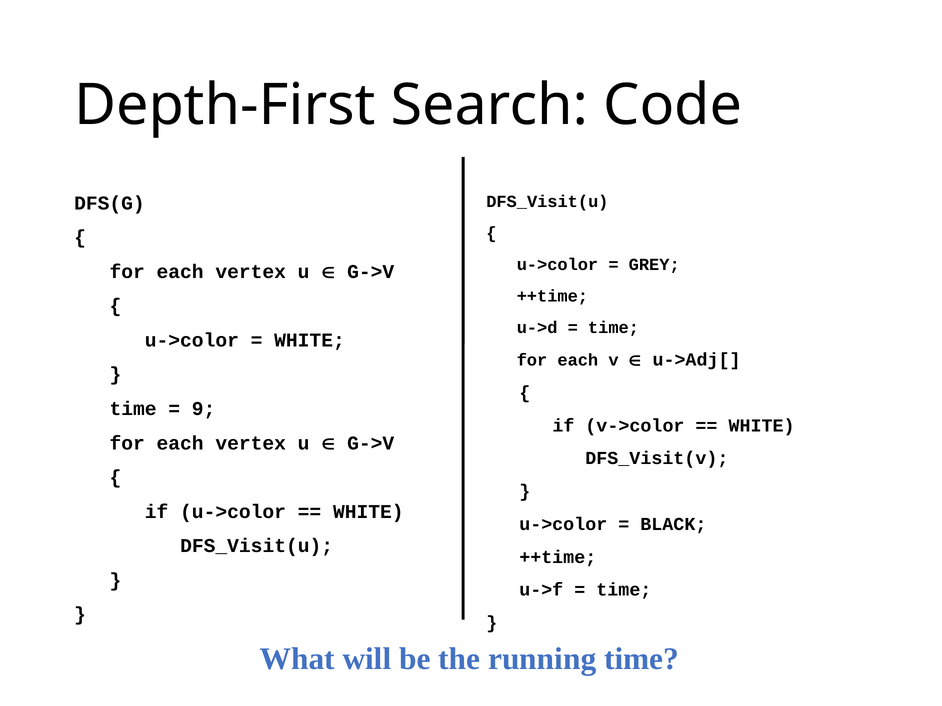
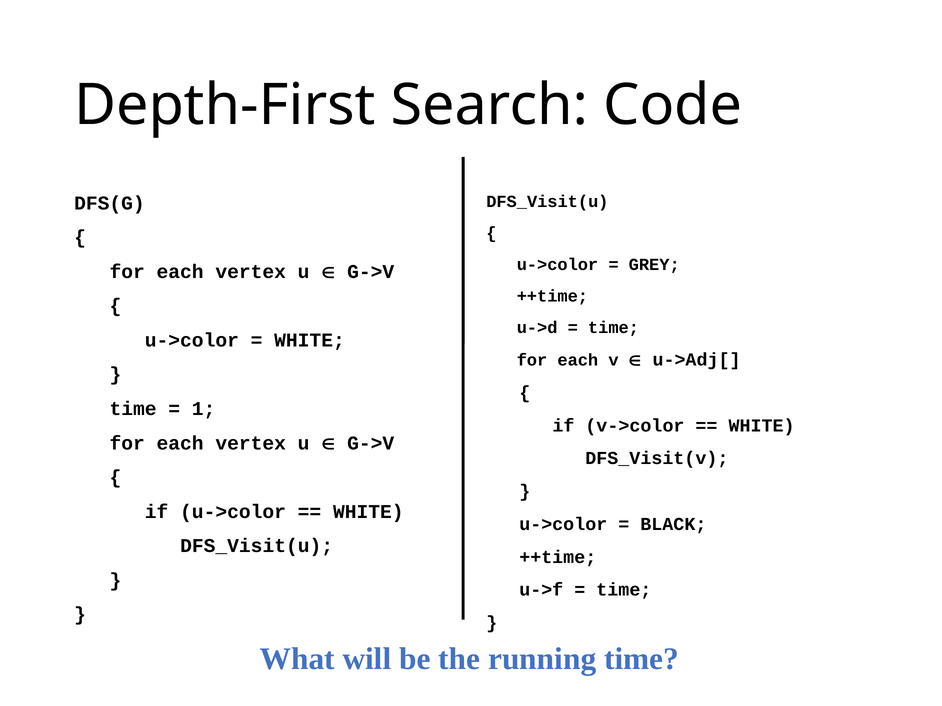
9: 9 -> 1
